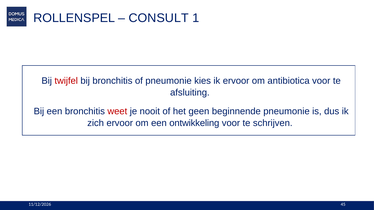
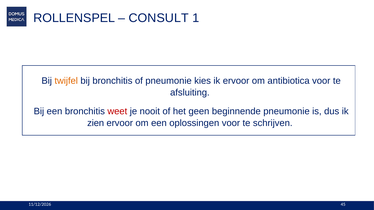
twijfel colour: red -> orange
zich: zich -> zien
ontwikkeling: ontwikkeling -> oplossingen
